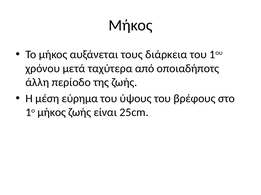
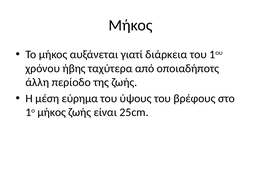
τους: τους -> γιατί
μετά: μετά -> ήβης
